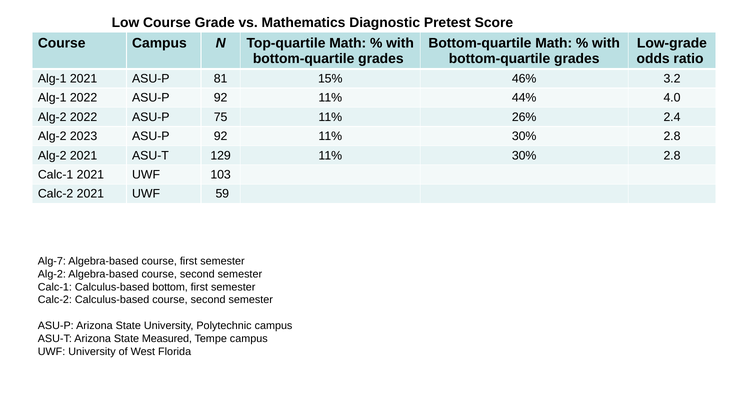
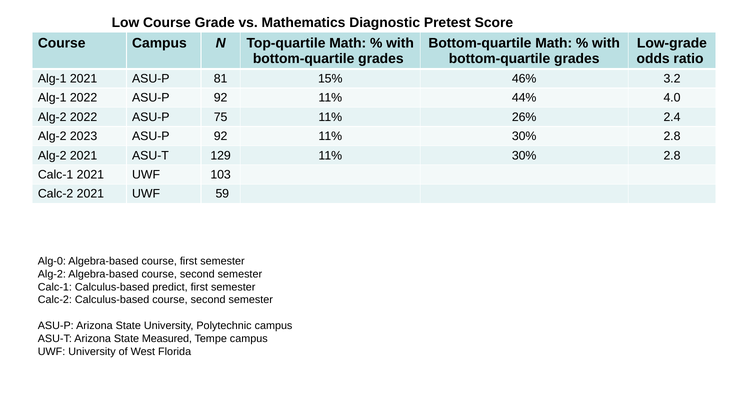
Alg-7: Alg-7 -> Alg-0
bottom: bottom -> predict
